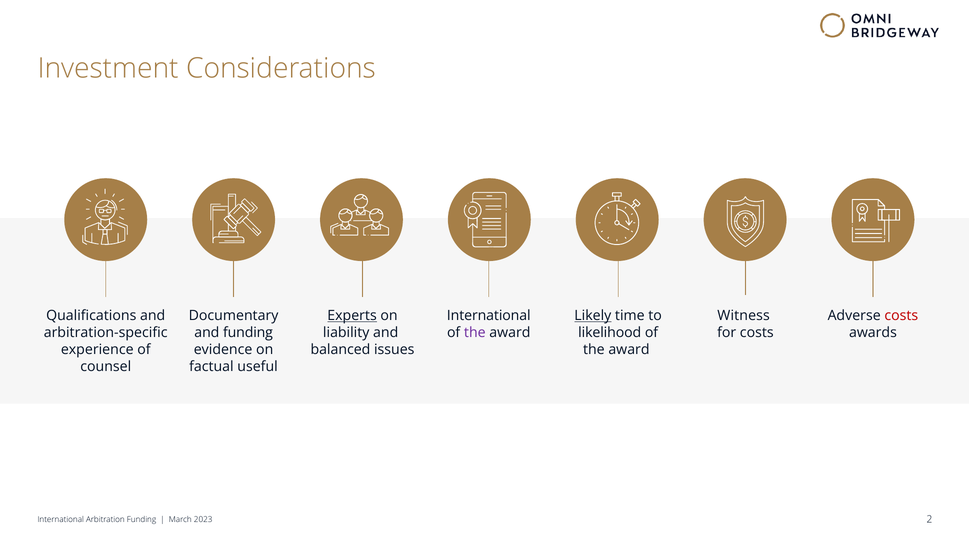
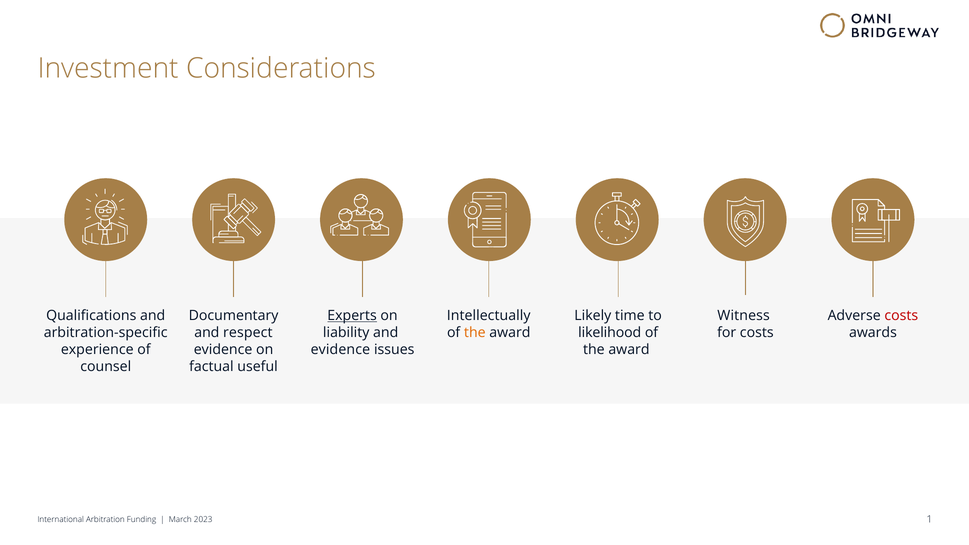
International at (489, 316): International -> Intellectually
Likely underline: present -> none
and funding: funding -> respect
the at (475, 333) colour: purple -> orange
balanced at (340, 350): balanced -> evidence
2: 2 -> 1
